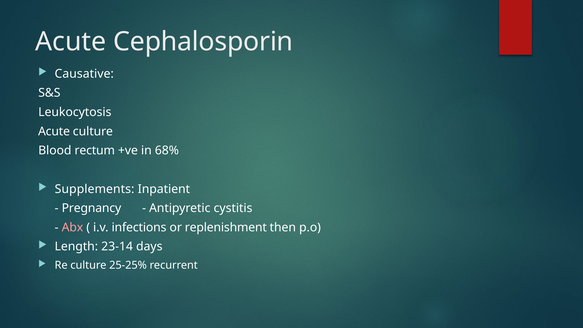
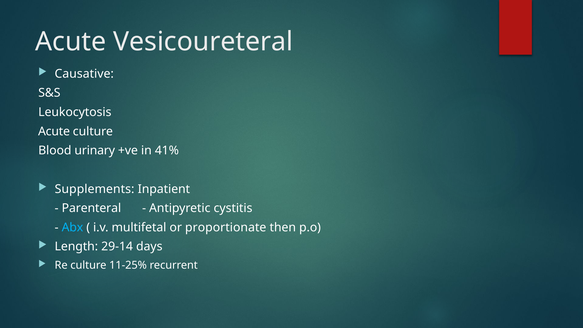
Cephalosporin: Cephalosporin -> Vesicoureteral
rectum: rectum -> urinary
68%: 68% -> 41%
Pregnancy: Pregnancy -> Parenteral
Abx colour: pink -> light blue
infections: infections -> multifetal
replenishment: replenishment -> proportionate
23-14: 23-14 -> 29-14
25-25%: 25-25% -> 11-25%
